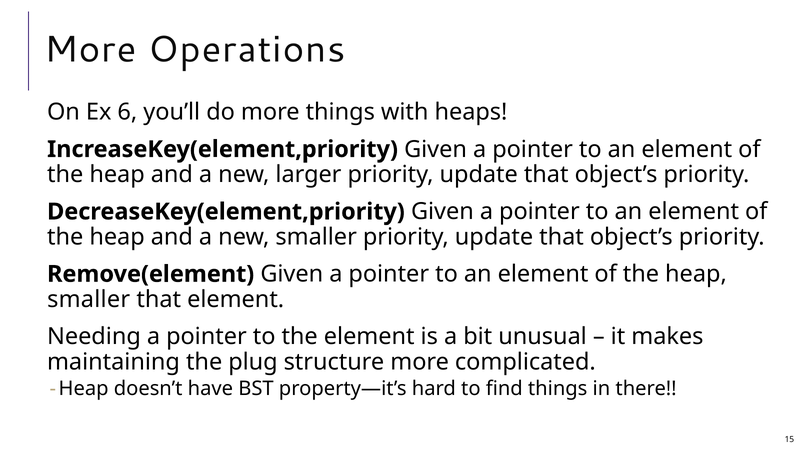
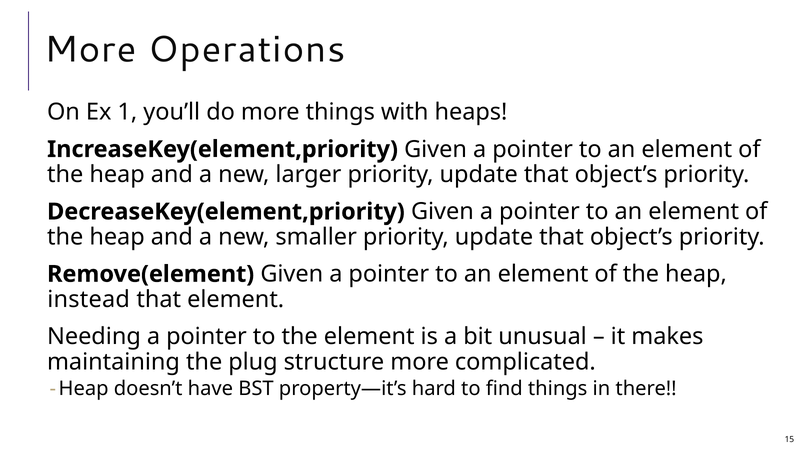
6: 6 -> 1
smaller at (89, 300): smaller -> instead
